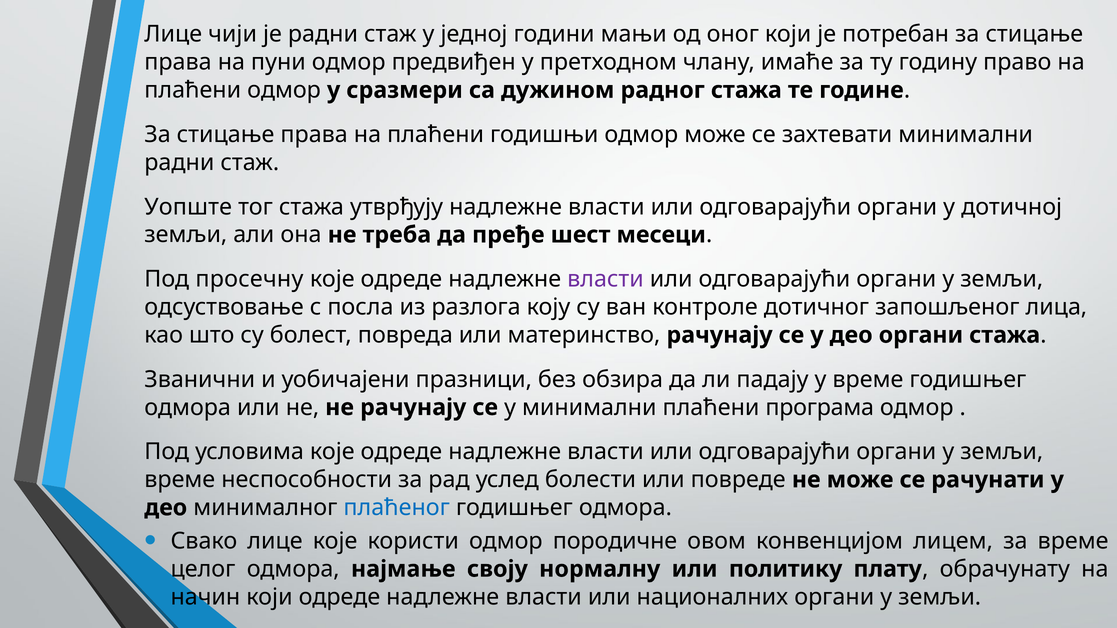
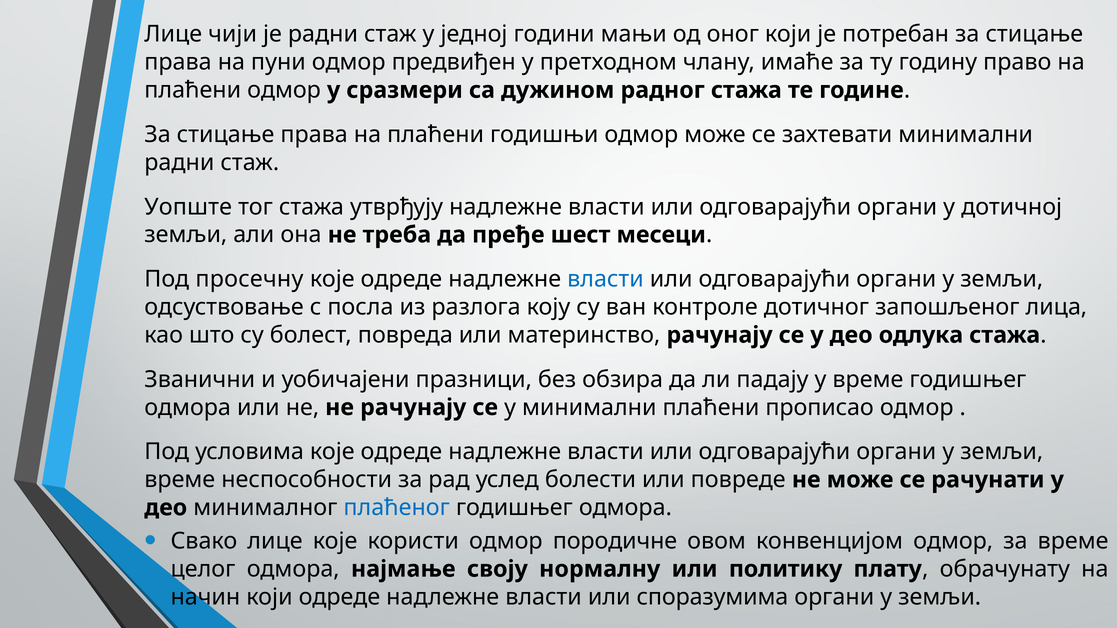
власти at (605, 279) colour: purple -> blue
део органи: органи -> одлука
програма: програма -> прописао
конвенцијом лицем: лицем -> одмор
националних: националних -> споразумима
